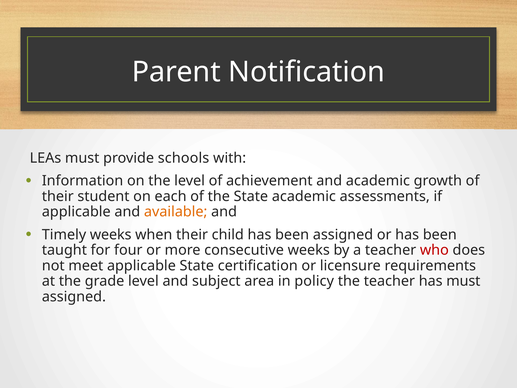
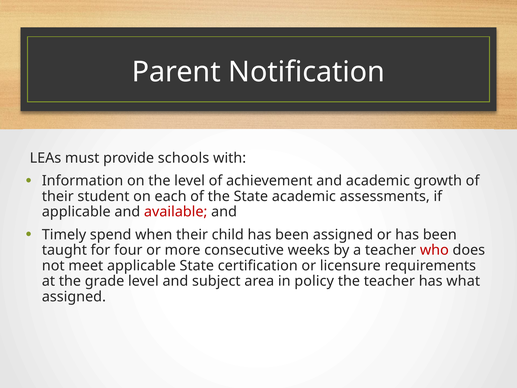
available colour: orange -> red
Timely weeks: weeks -> spend
has must: must -> what
